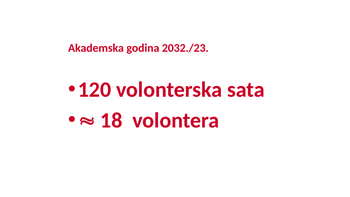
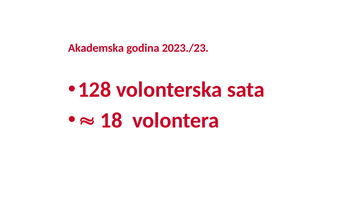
2032./23: 2032./23 -> 2023./23
120: 120 -> 128
